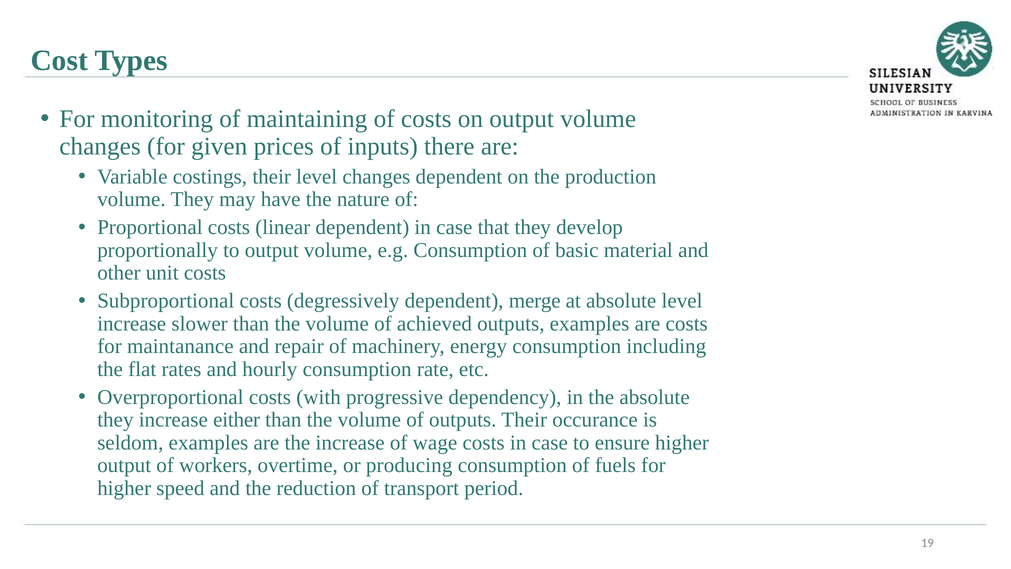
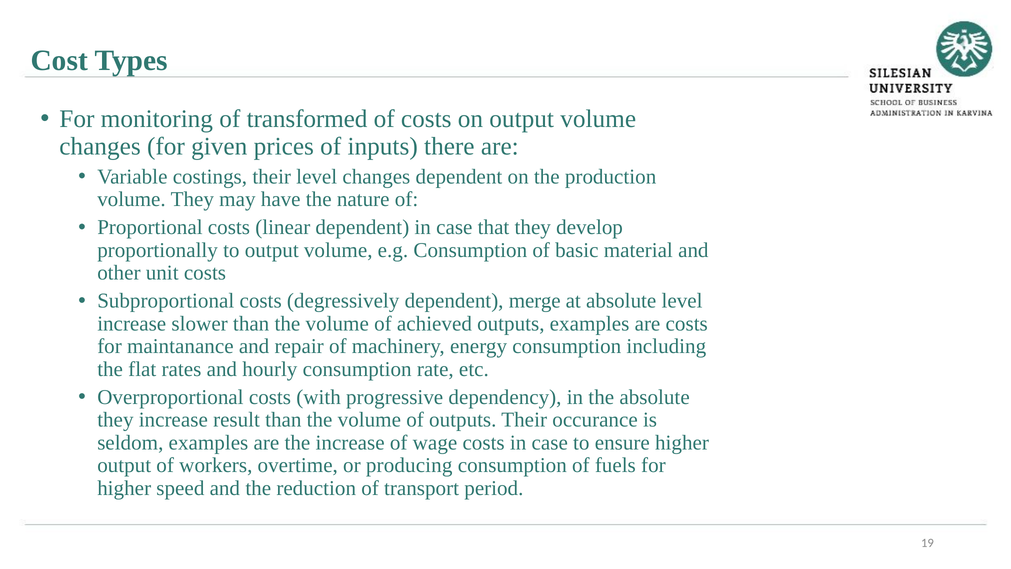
maintaining: maintaining -> transformed
either: either -> result
